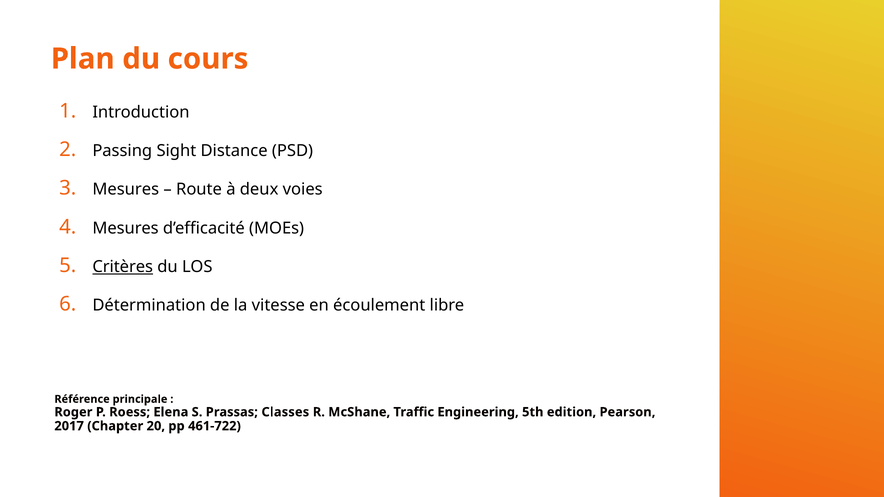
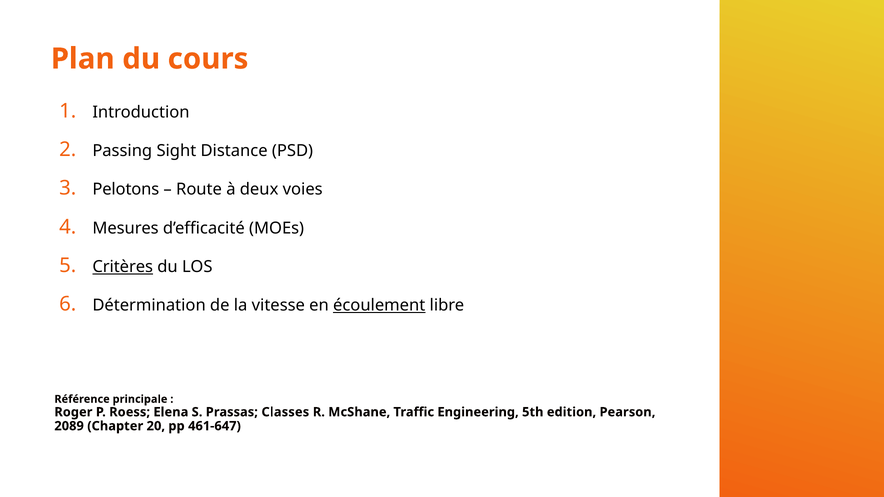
Mesures at (126, 190): Mesures -> Pelotons
écoulement underline: none -> present
2017: 2017 -> 2089
461-722: 461-722 -> 461-647
